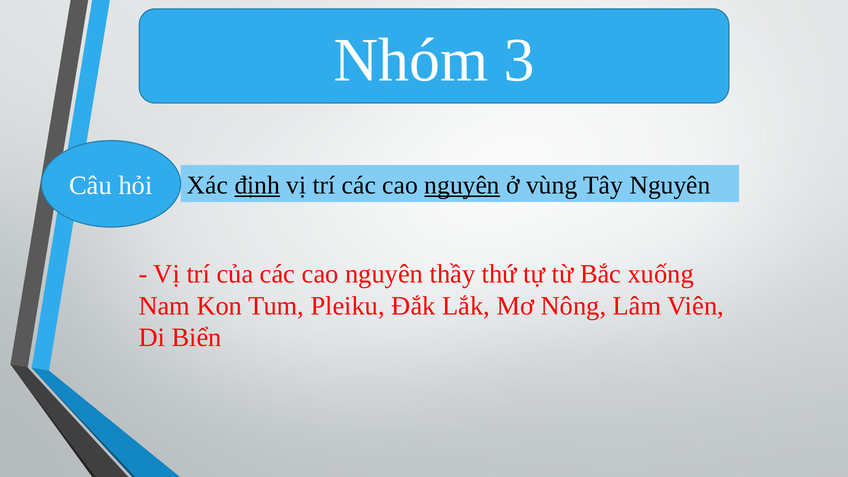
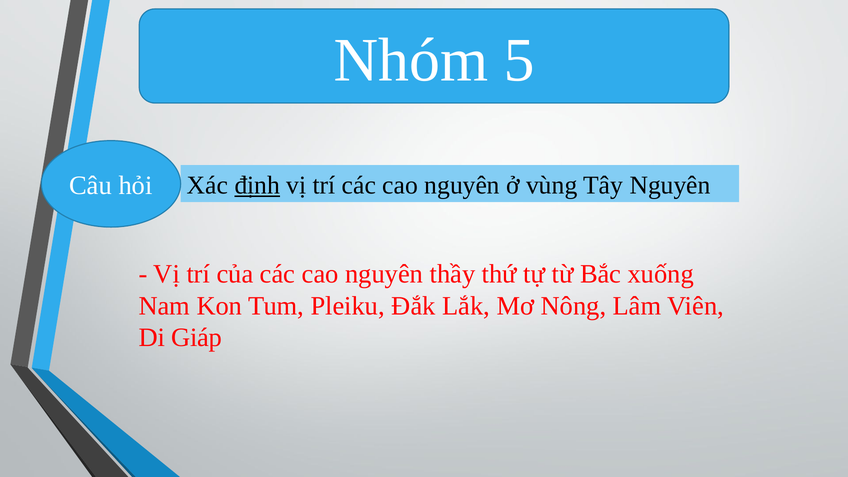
3: 3 -> 5
nguyên at (462, 185) underline: present -> none
Biển: Biển -> Giáp
